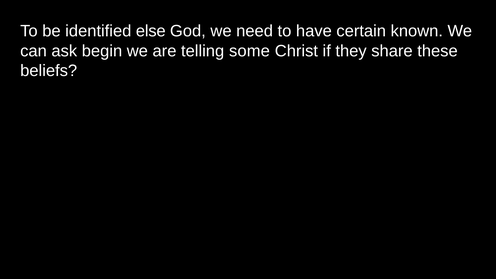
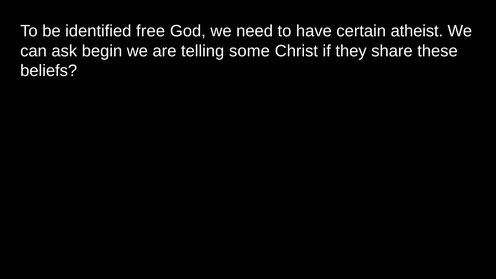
else: else -> free
known: known -> atheist
